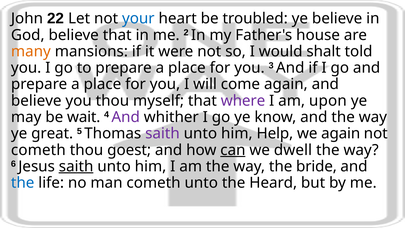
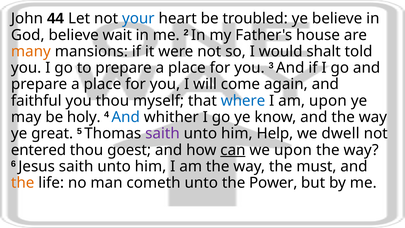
22: 22 -> 44
believe that: that -> wait
believe at (36, 101): believe -> faithful
where colour: purple -> blue
wait: wait -> holy
And at (126, 117) colour: purple -> blue
we again: again -> dwell
cometh at (38, 150): cometh -> entered
we dwell: dwell -> upon
saith at (76, 166) underline: present -> none
bride: bride -> must
the at (23, 183) colour: blue -> orange
Heard: Heard -> Power
